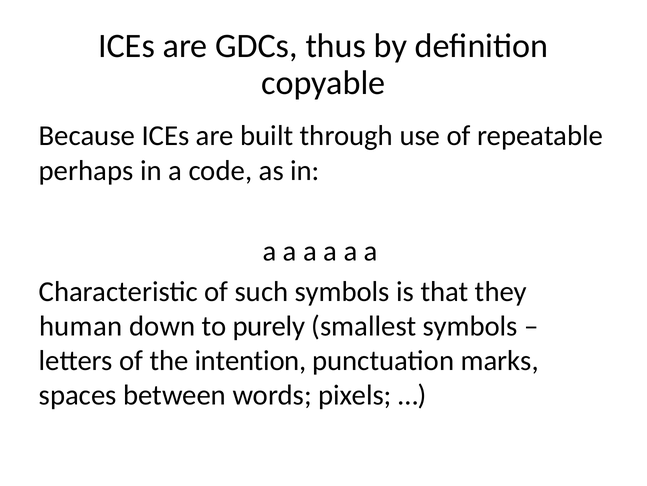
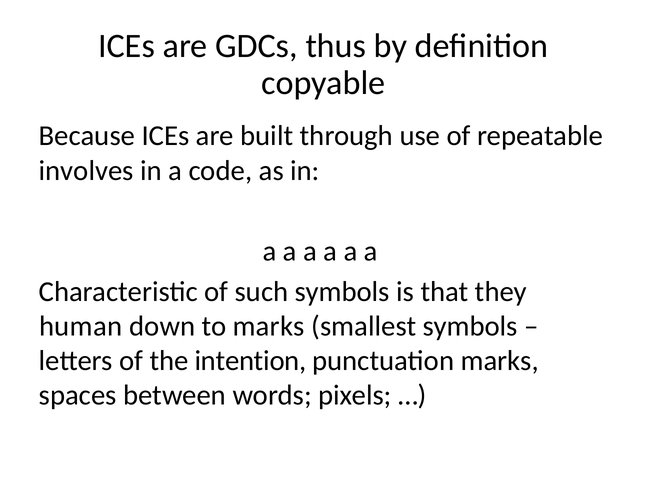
perhaps: perhaps -> involves
to purely: purely -> marks
